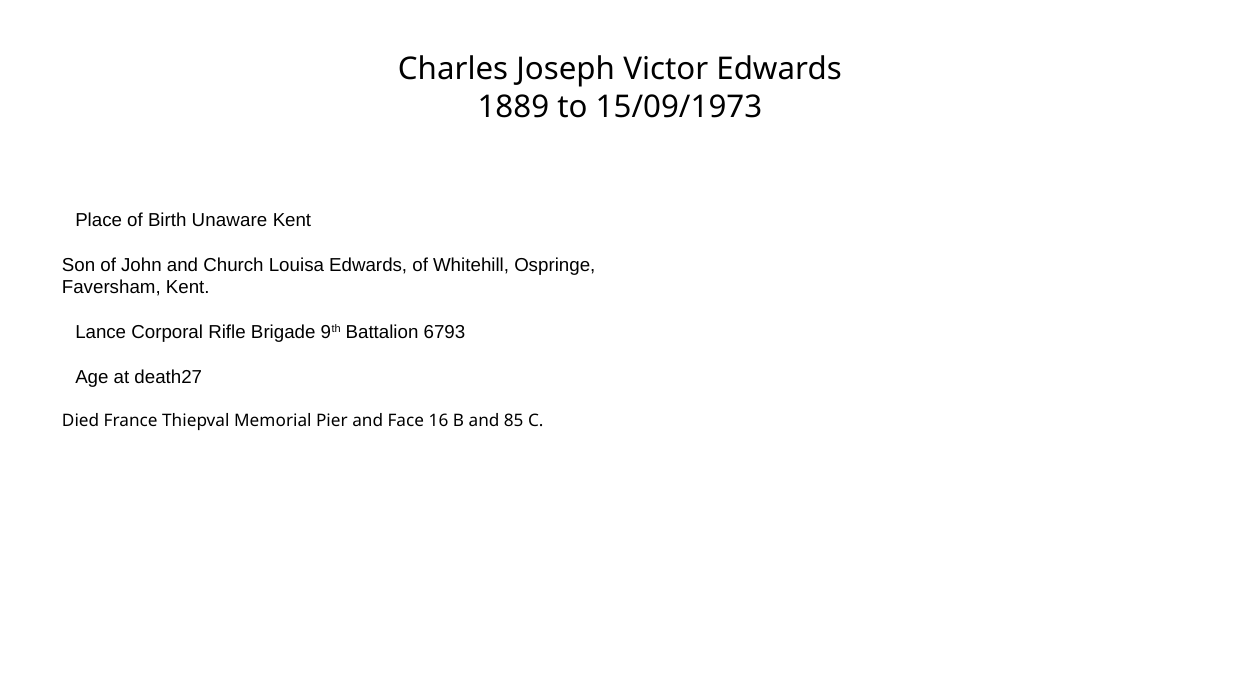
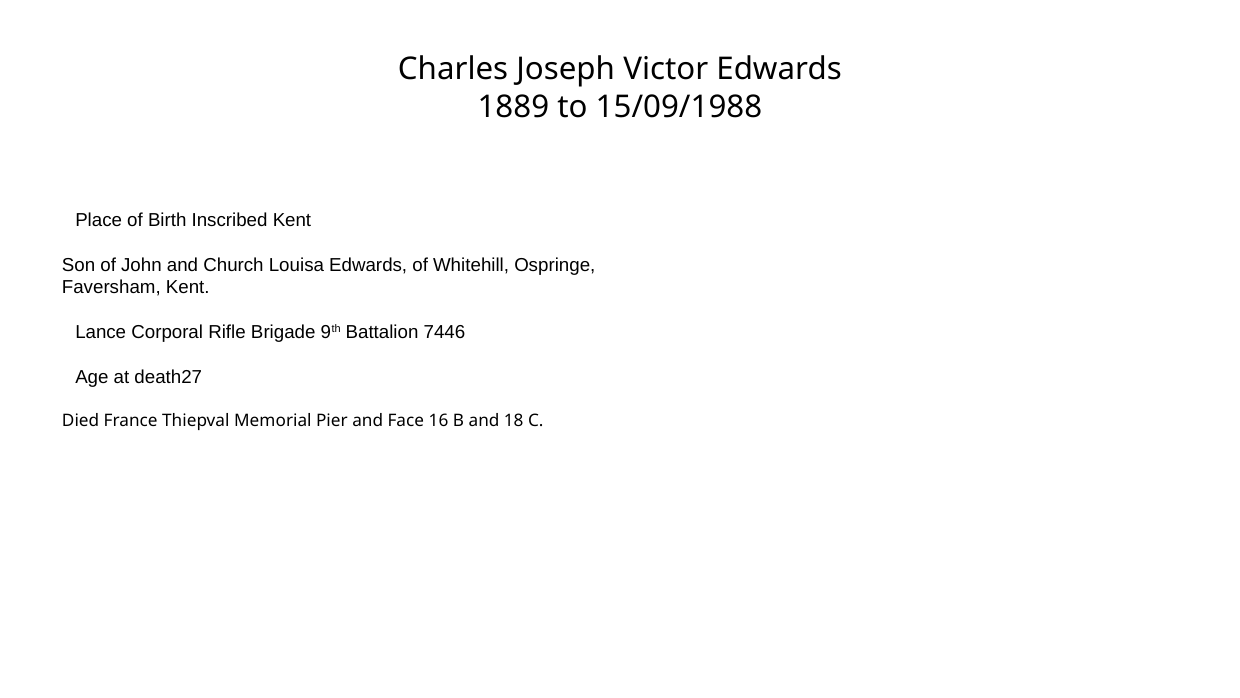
15/09/1973: 15/09/1973 -> 15/09/1988
Unaware: Unaware -> Inscribed
6793: 6793 -> 7446
85: 85 -> 18
